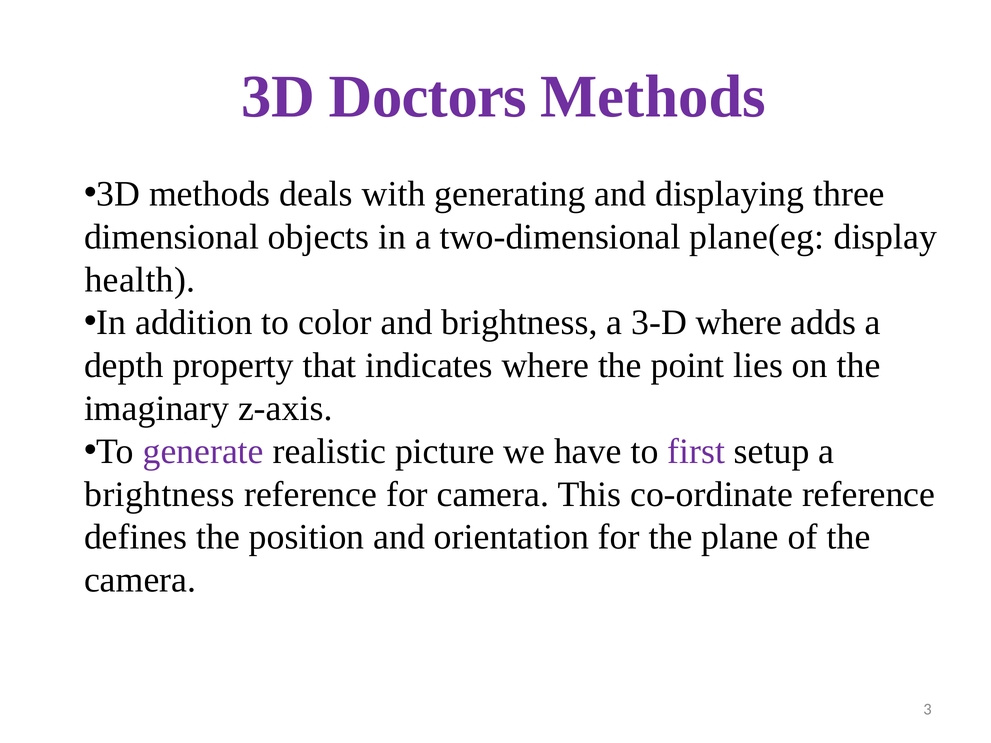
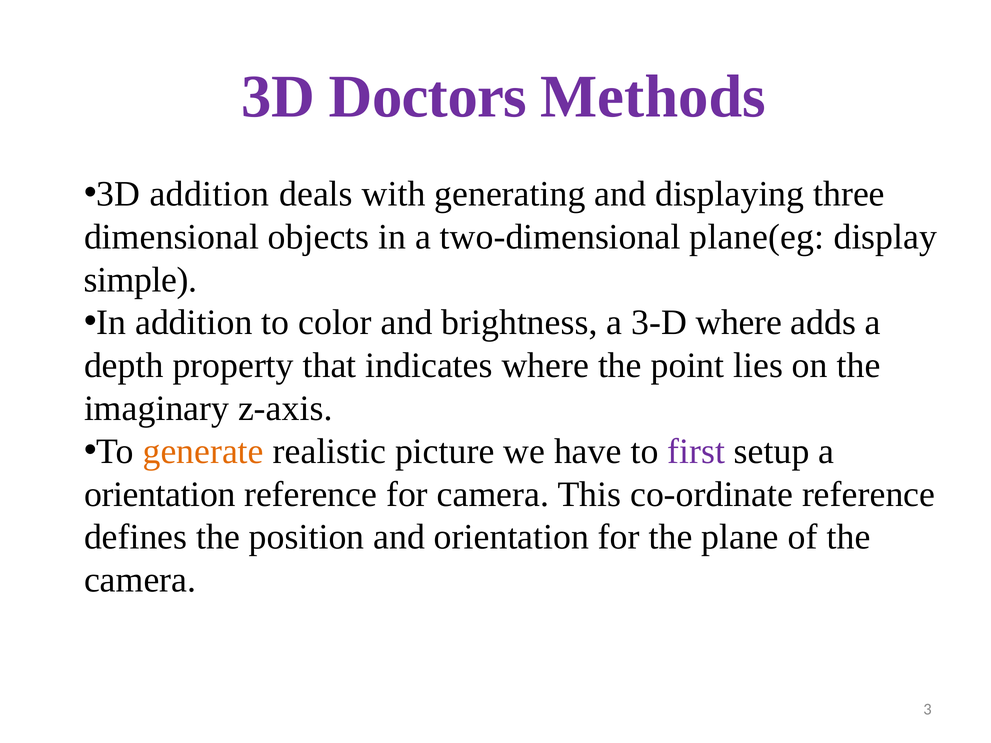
methods at (210, 194): methods -> addition
health: health -> simple
generate colour: purple -> orange
brightness at (159, 494): brightness -> orientation
